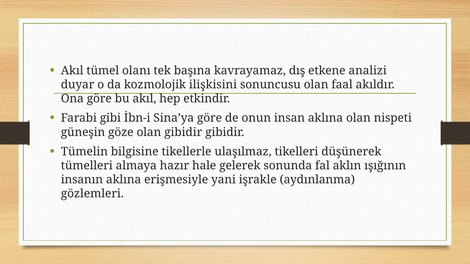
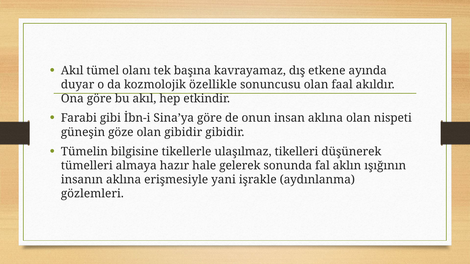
analizi: analizi -> ayında
ilişkisini: ilişkisini -> özellikle
